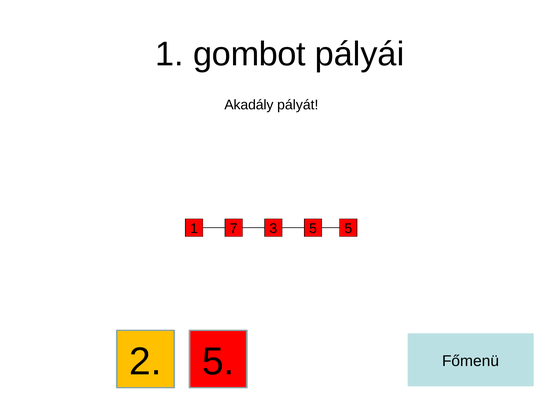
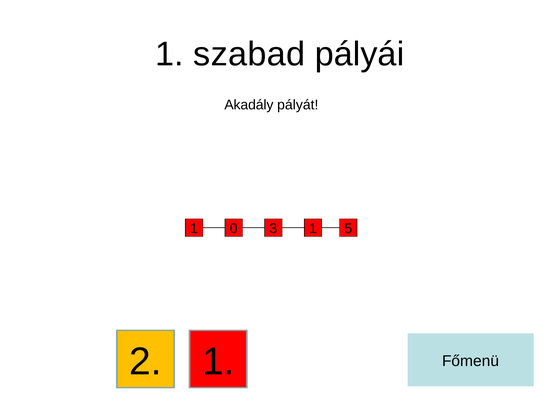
gombot: gombot -> szabad
7: 7 -> 0
3 5: 5 -> 1
2 5: 5 -> 1
